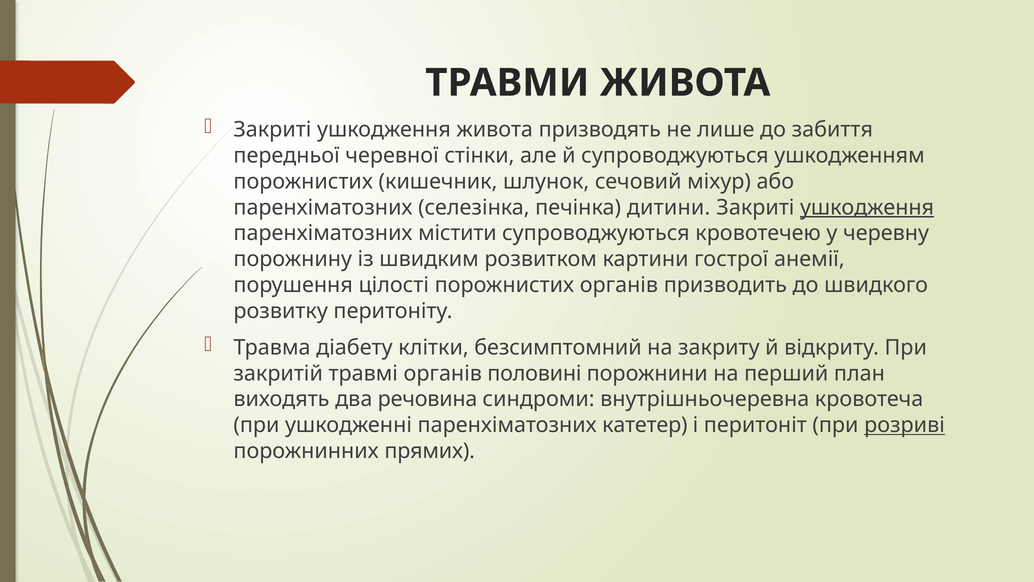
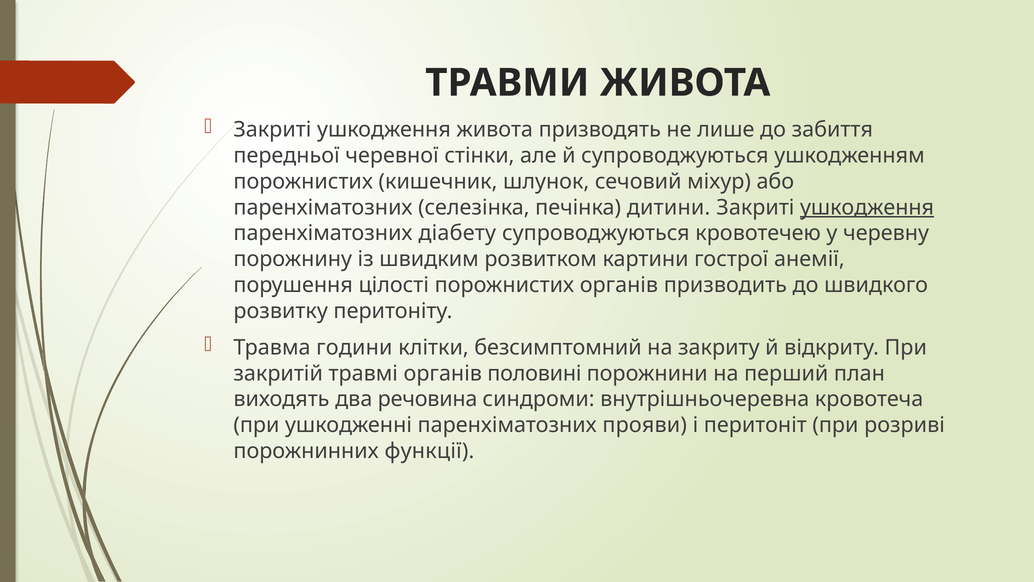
містити: містити -> діабету
діабету: діабету -> години
катетер: катетер -> прояви
розриві underline: present -> none
прямих: прямих -> функції
